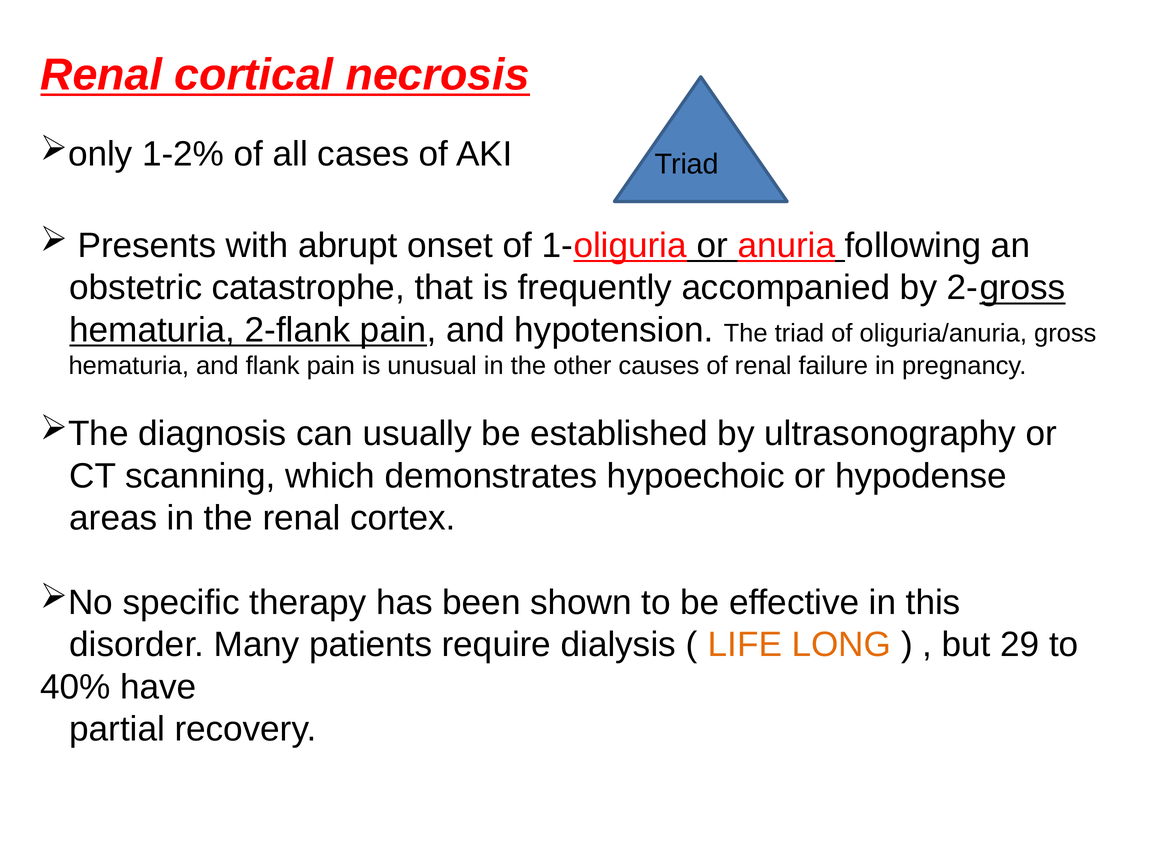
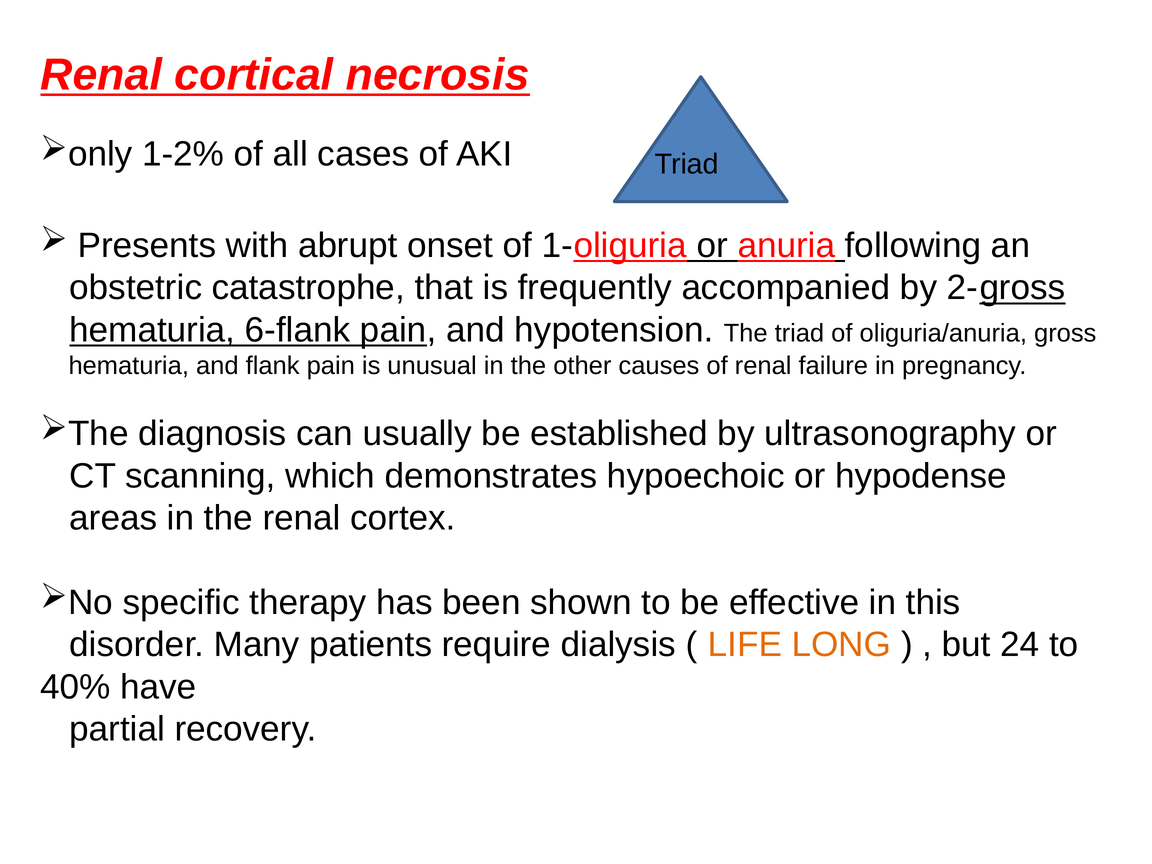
2-flank: 2-flank -> 6-flank
29: 29 -> 24
